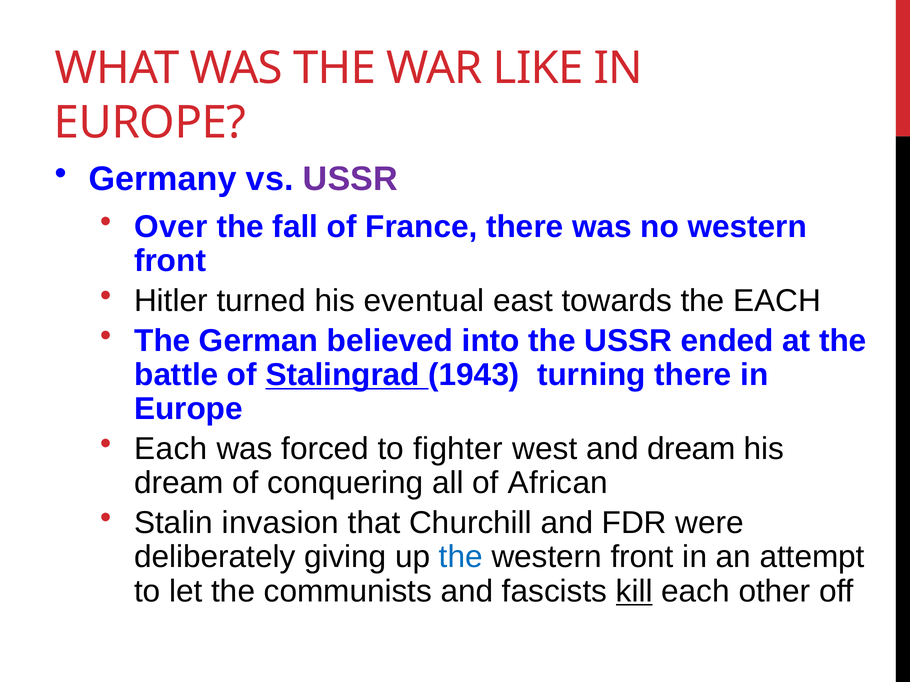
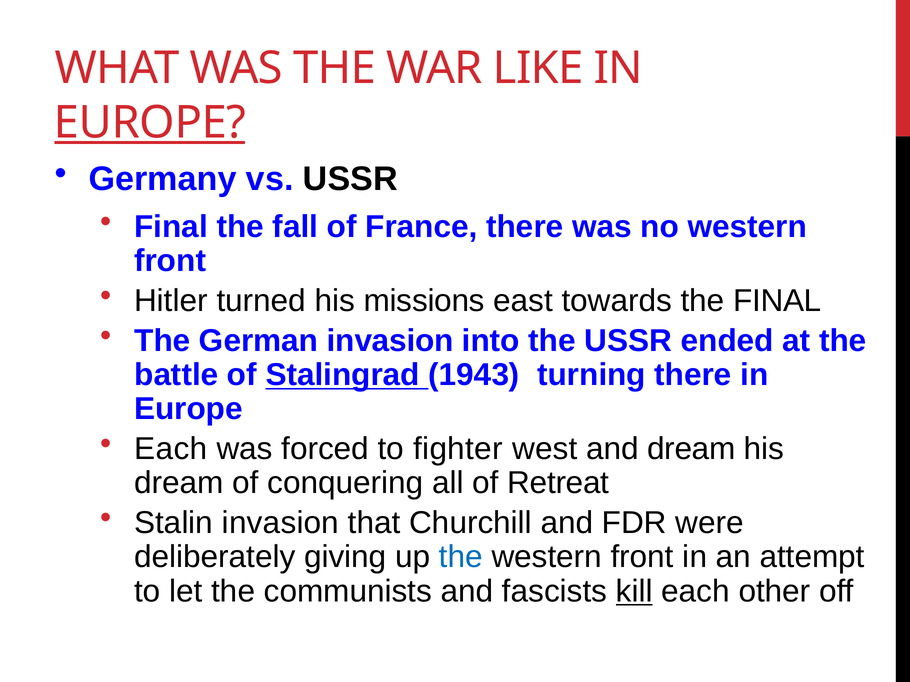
EUROPE at (150, 123) underline: none -> present
USSR at (350, 179) colour: purple -> black
Over at (171, 227): Over -> Final
eventual: eventual -> missions
the EACH: EACH -> FINAL
German believed: believed -> invasion
African: African -> Retreat
